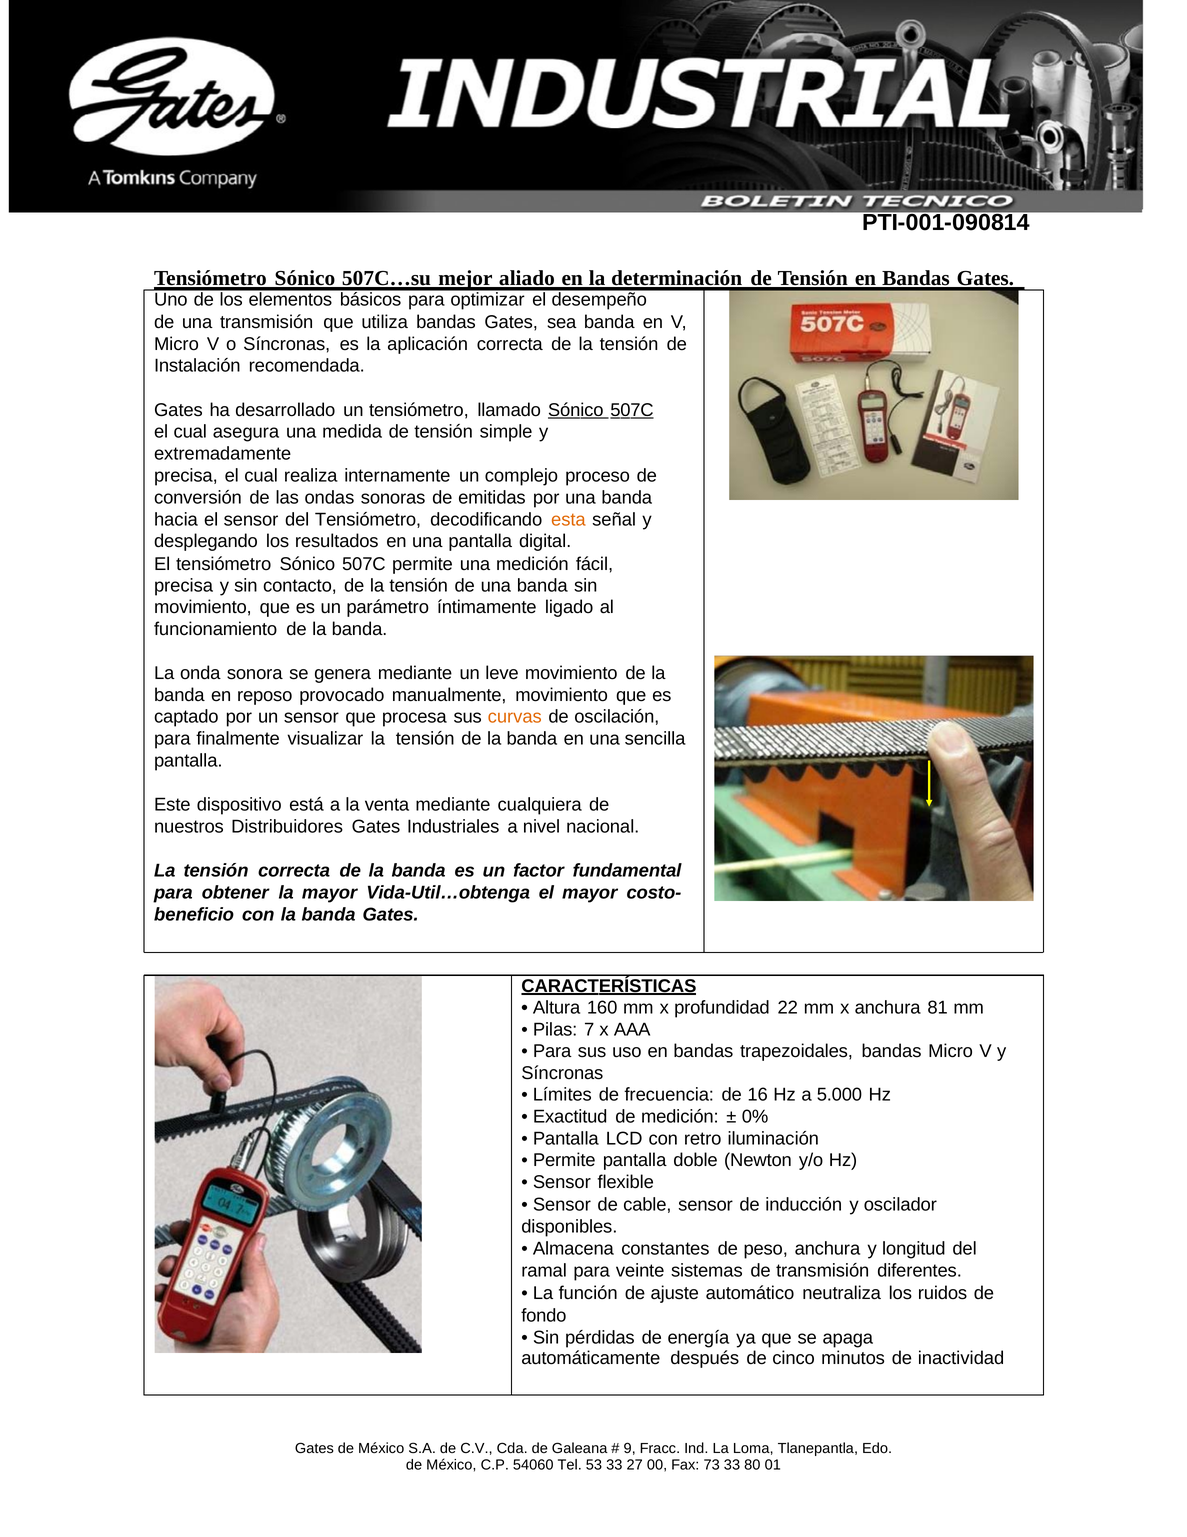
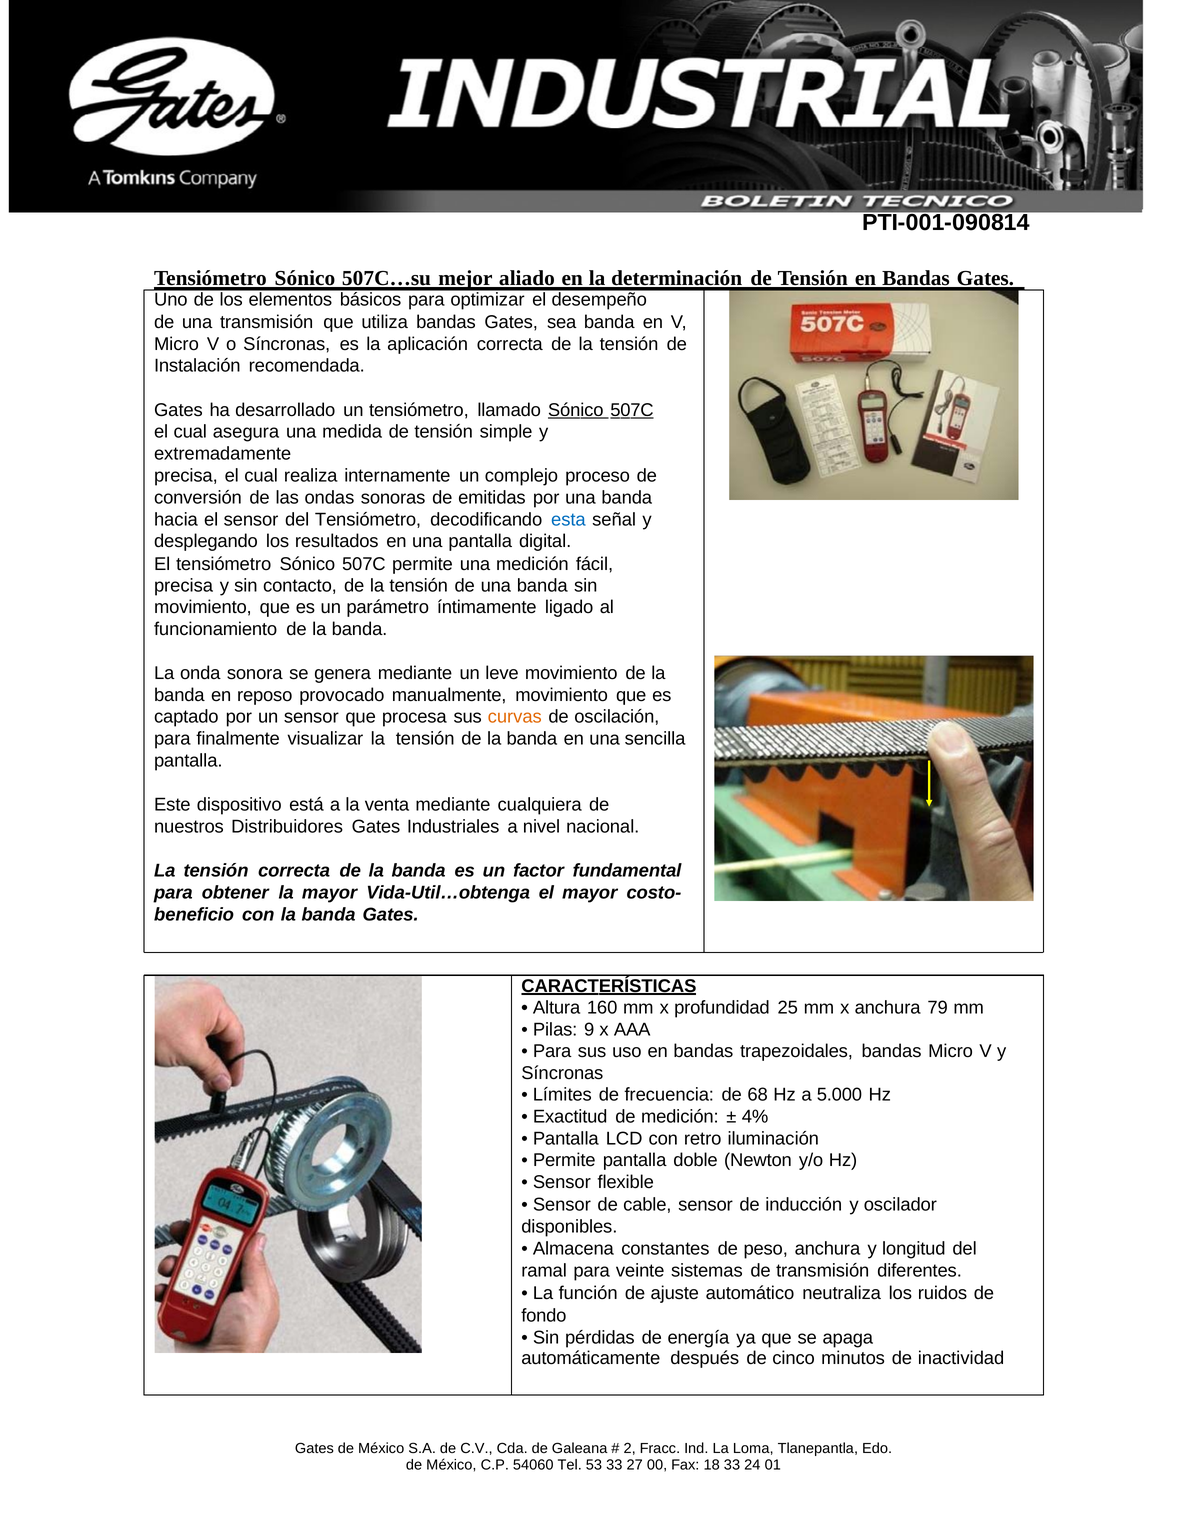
esta colour: orange -> blue
22: 22 -> 25
81: 81 -> 79
7: 7 -> 9
16: 16 -> 68
0%: 0% -> 4%
9: 9 -> 2
73: 73 -> 18
80: 80 -> 24
